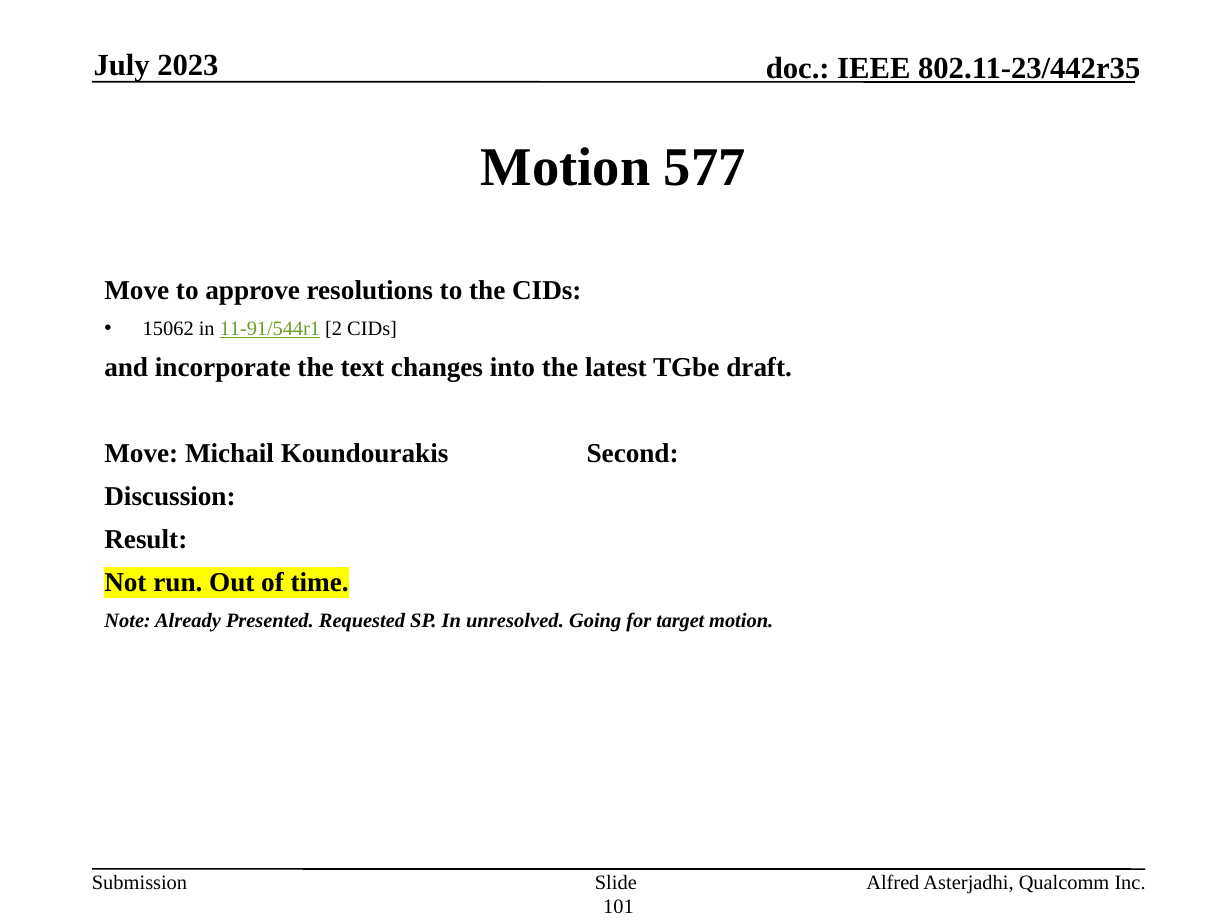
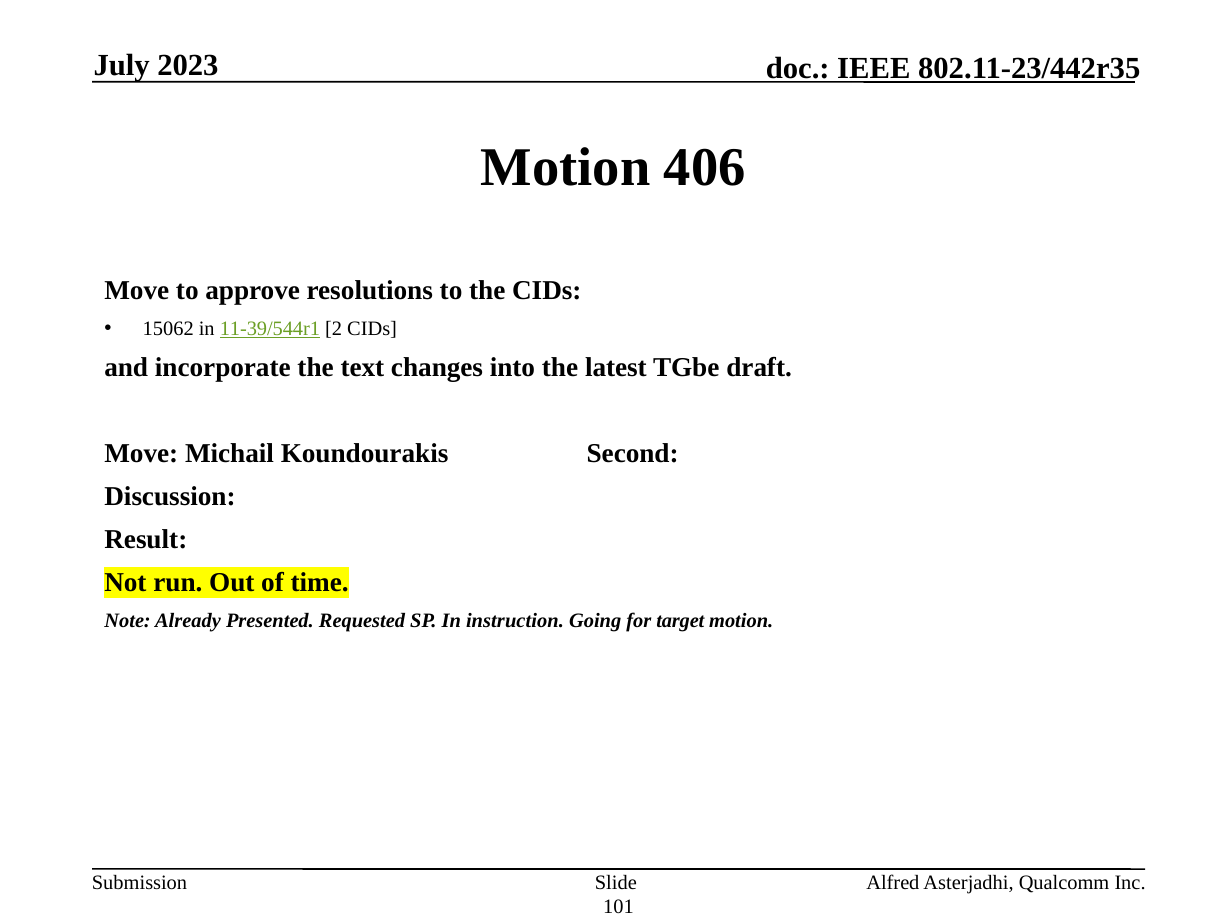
577: 577 -> 406
11-91/544r1: 11-91/544r1 -> 11-39/544r1
unresolved: unresolved -> instruction
